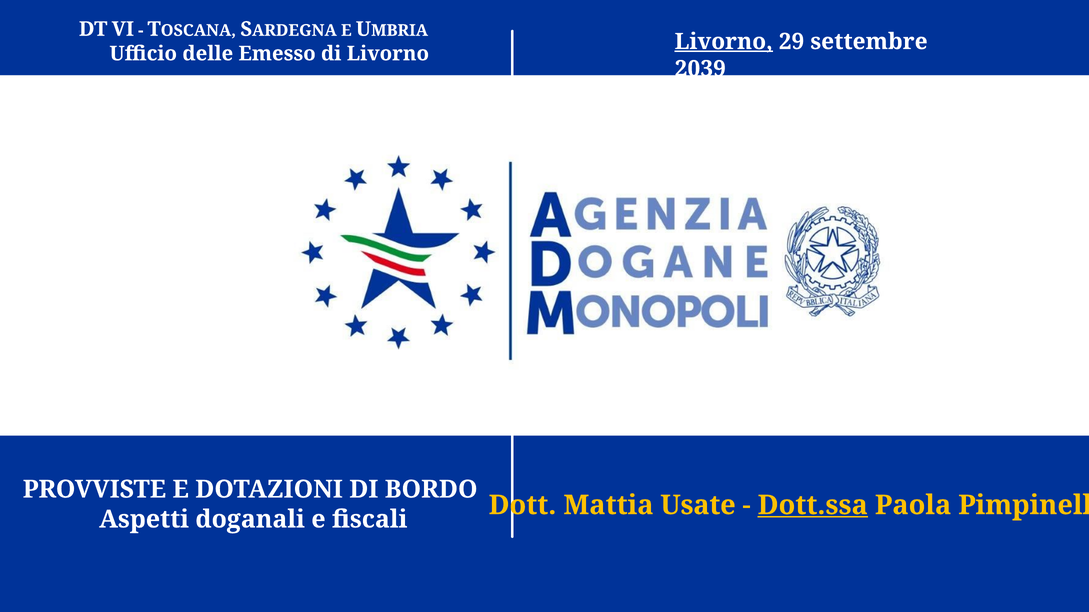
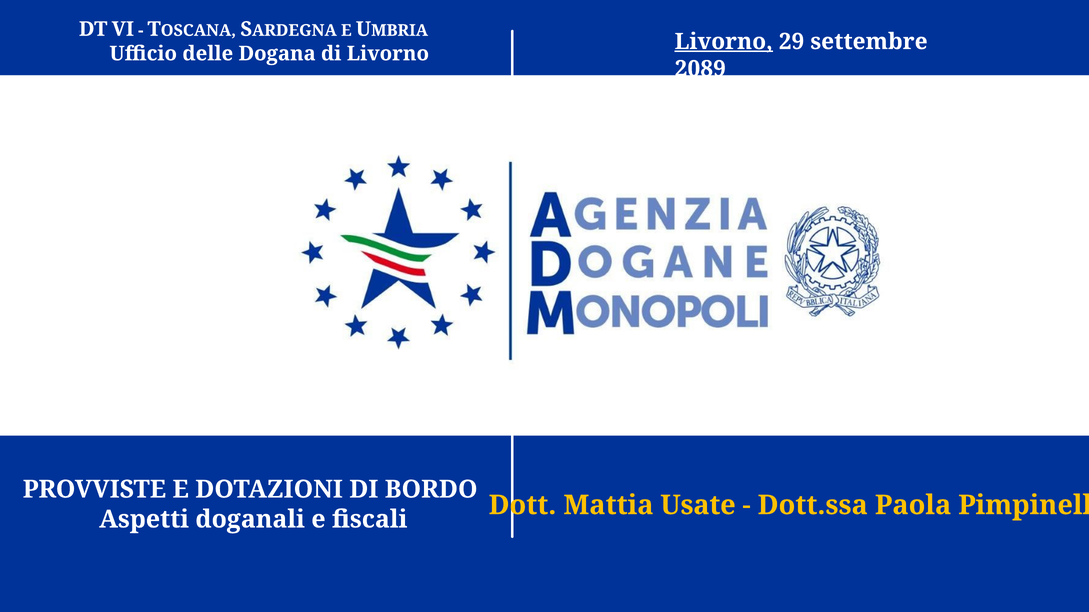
Emesso: Emesso -> Dogana
2039: 2039 -> 2089
Dott.ssa underline: present -> none
